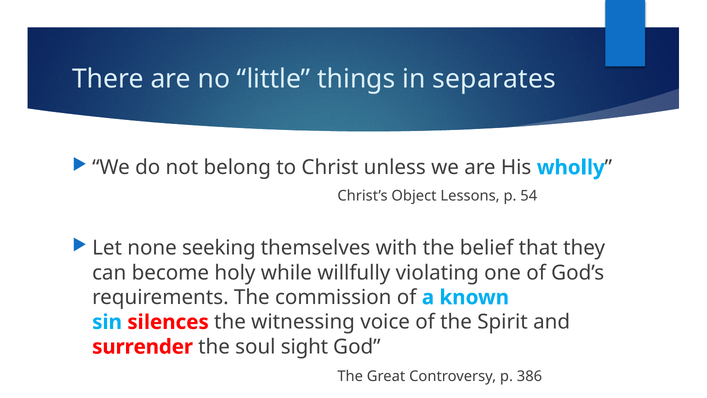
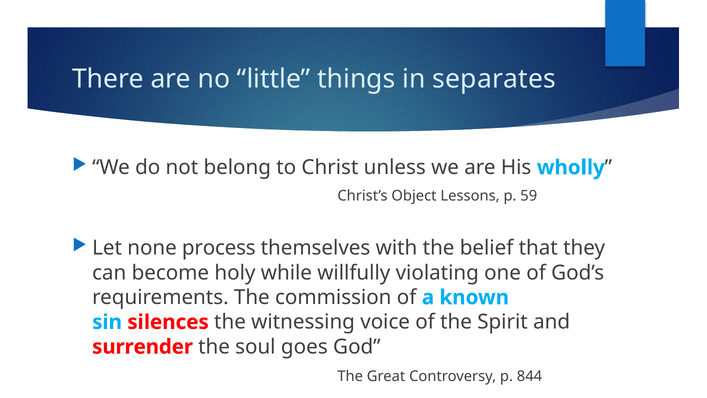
54: 54 -> 59
seeking: seeking -> process
sight: sight -> goes
386: 386 -> 844
